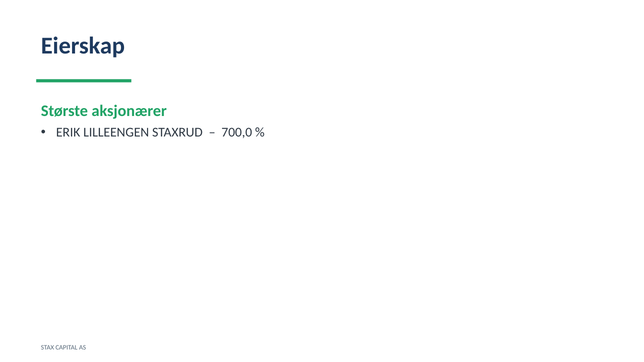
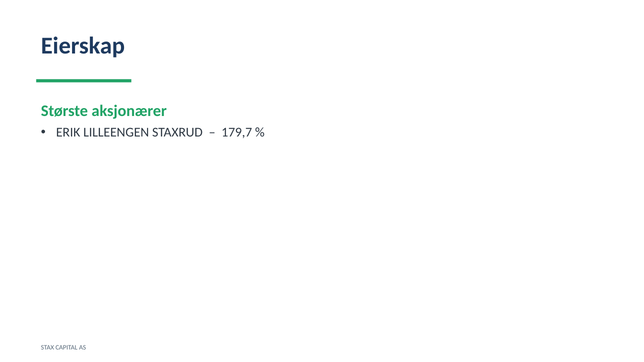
700,0: 700,0 -> 179,7
